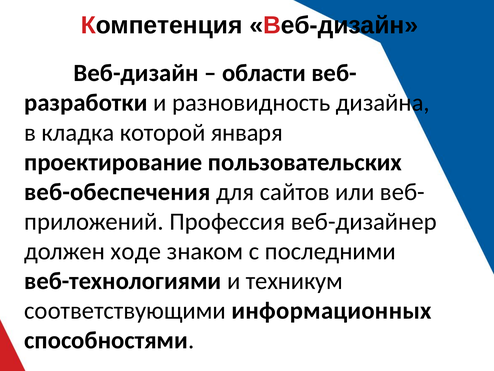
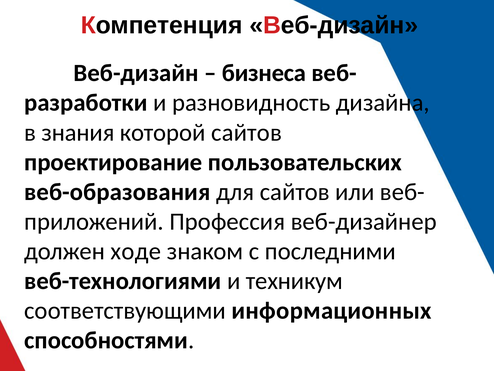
области: области -> бизнеса
кладка: кладка -> знания
которой января: января -> сайтов
веб-обеспечения: веб-обеспечения -> веб-образования
